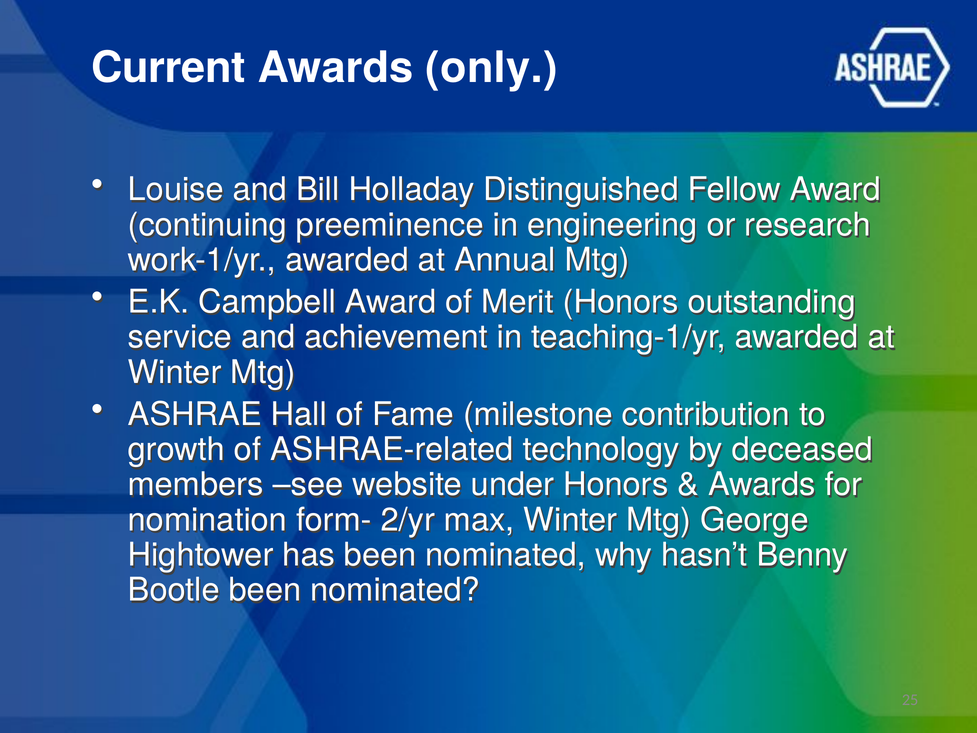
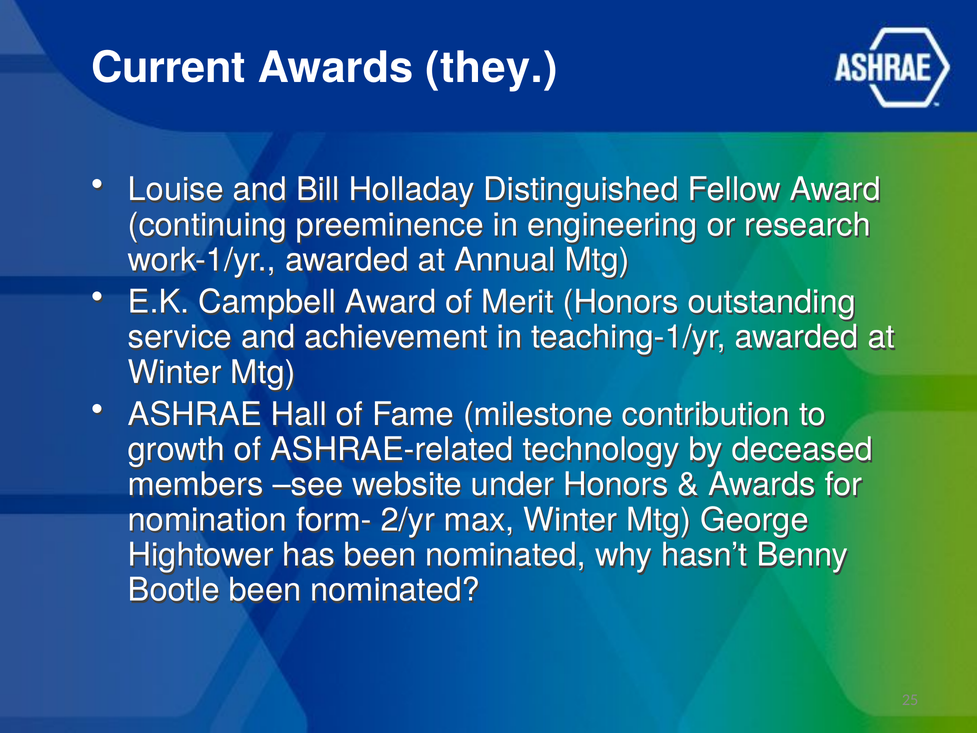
only: only -> they
